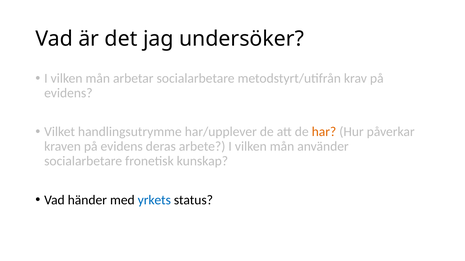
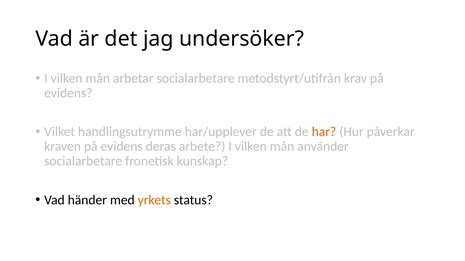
yrkets colour: blue -> orange
